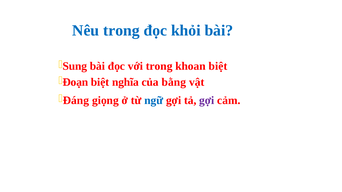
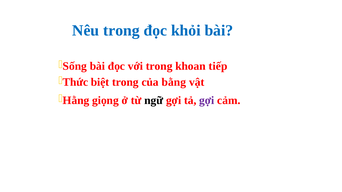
Sung: Sung -> Sống
khoan biệt: biệt -> tiếp
Đoạn: Đoạn -> Thức
biệt nghĩa: nghĩa -> trong
Đáng: Đáng -> Hằng
ngữ colour: blue -> black
